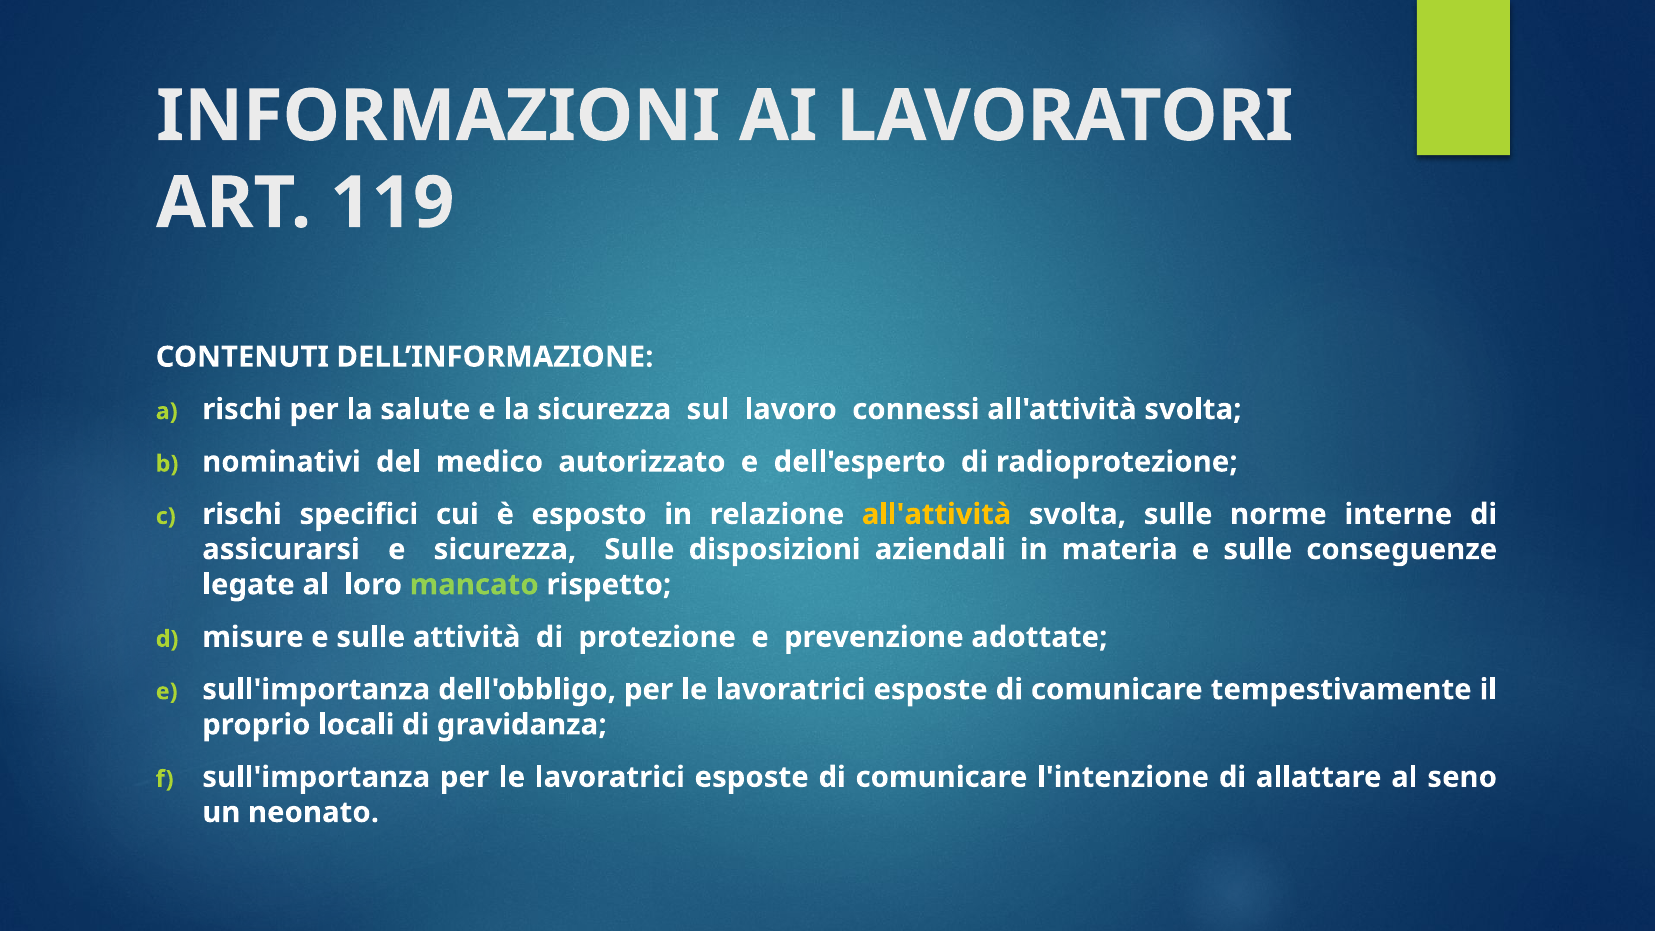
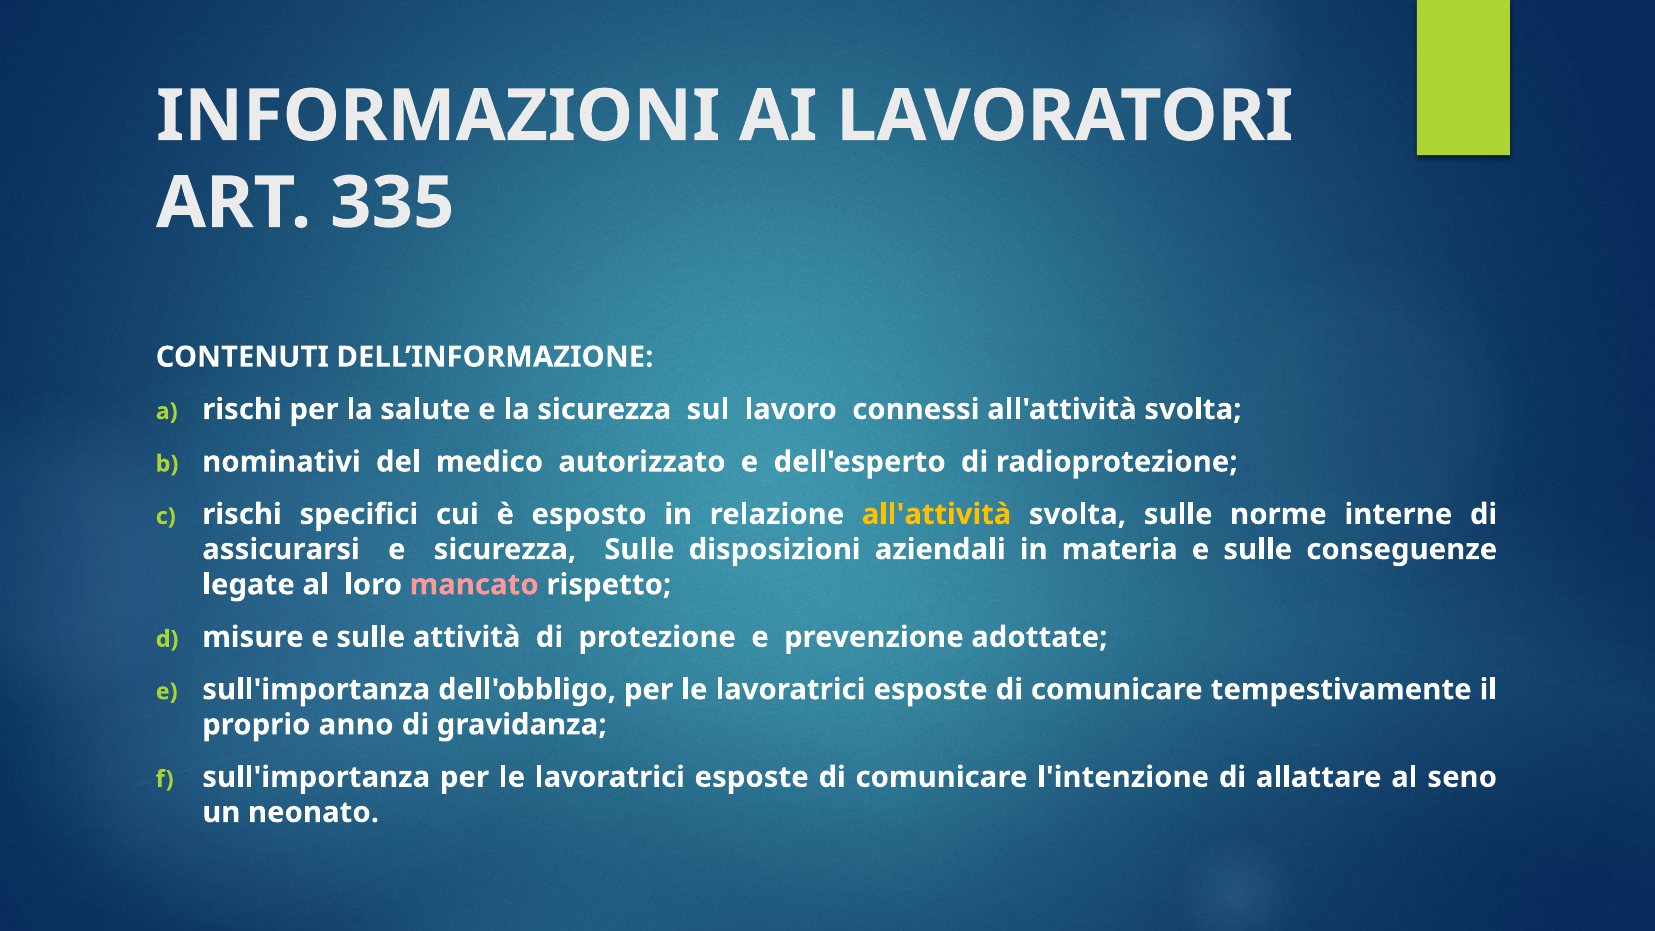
119: 119 -> 335
mancato colour: light green -> pink
locali: locali -> anno
